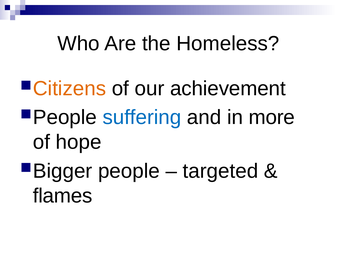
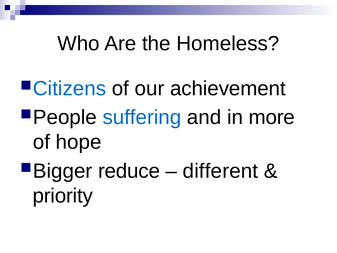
Citizens colour: orange -> blue
Bigger people: people -> reduce
targeted: targeted -> different
flames: flames -> priority
